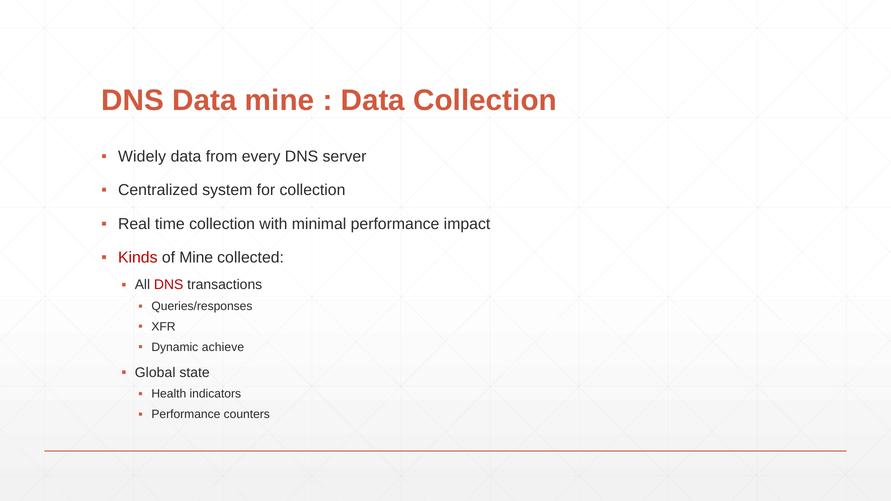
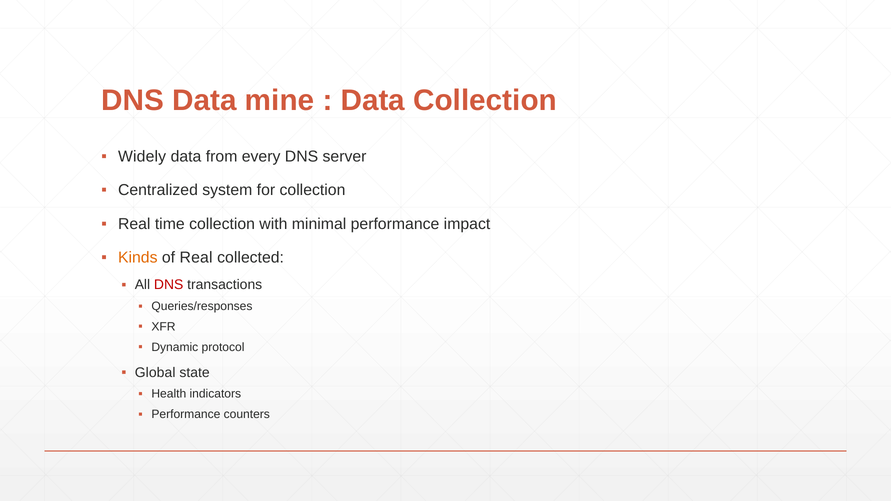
Kinds colour: red -> orange
of Mine: Mine -> Real
achieve: achieve -> protocol
